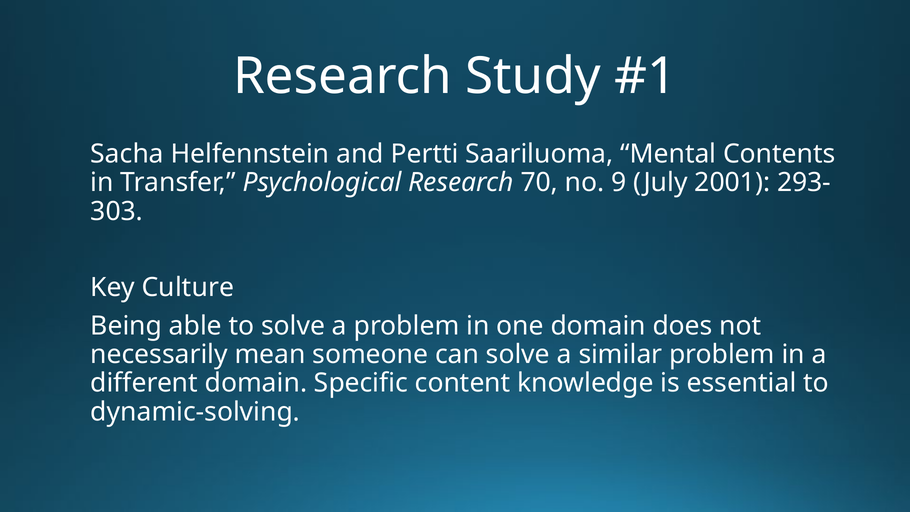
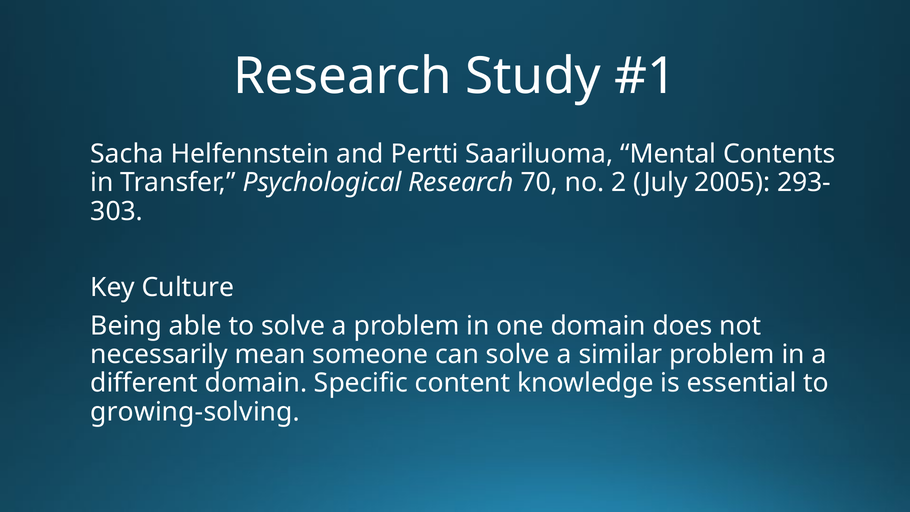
9: 9 -> 2
2001: 2001 -> 2005
dynamic-solving: dynamic-solving -> growing-solving
